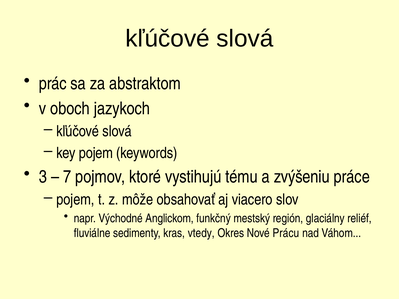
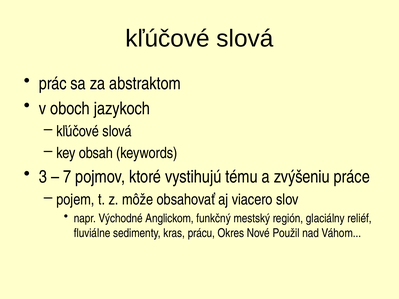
key pojem: pojem -> obsah
vtedy: vtedy -> prácu
Prácu: Prácu -> Použil
